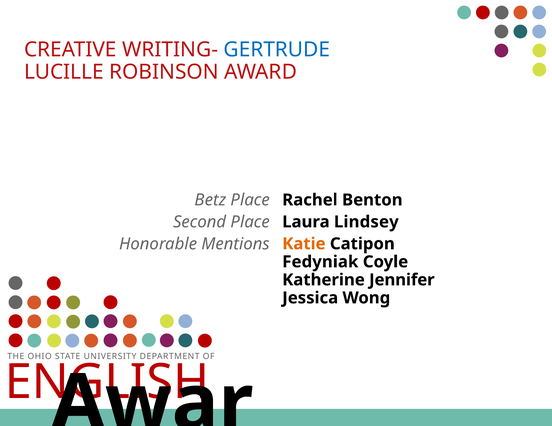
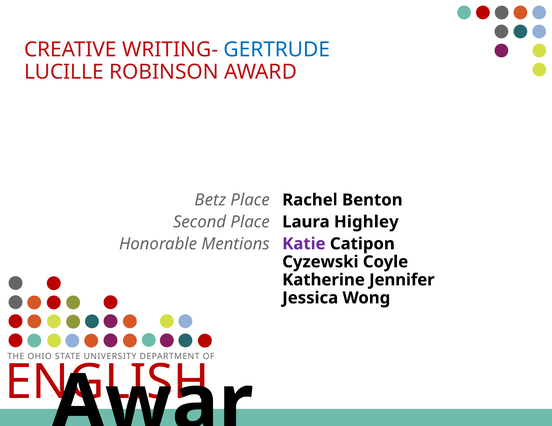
Lindsey: Lindsey -> Highley
Katie colour: orange -> purple
Fedyniak: Fedyniak -> Cyzewski
